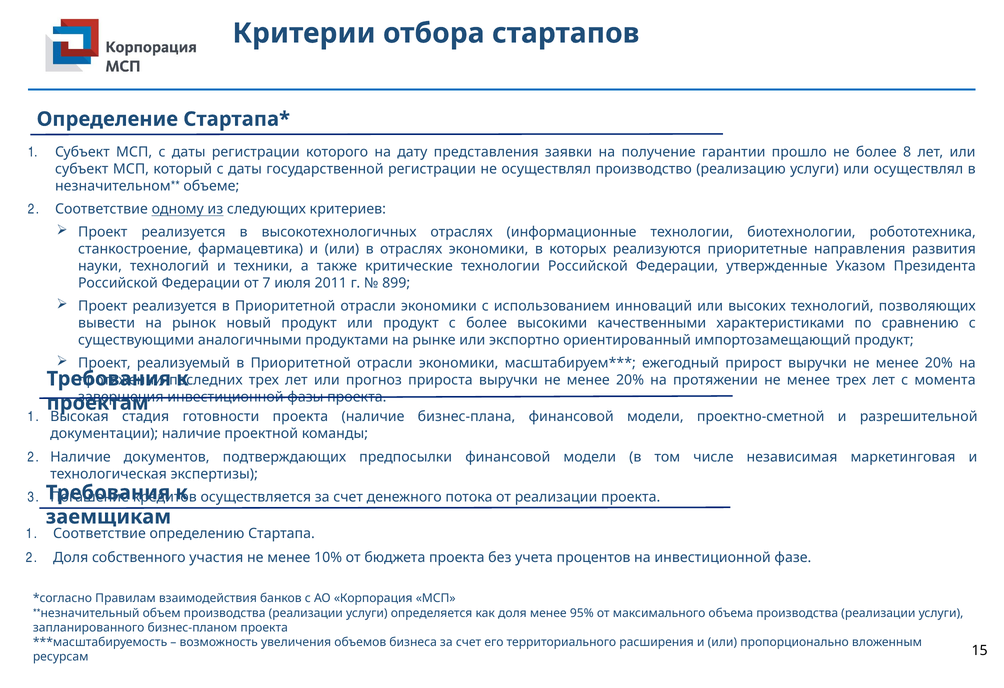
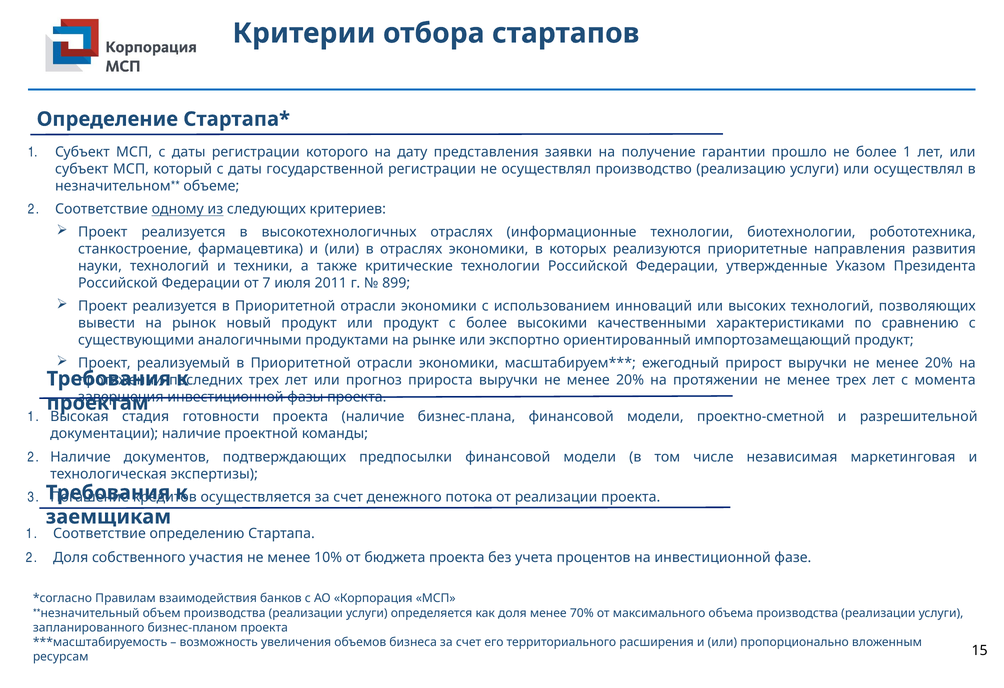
более 8: 8 -> 1
95%: 95% -> 70%
